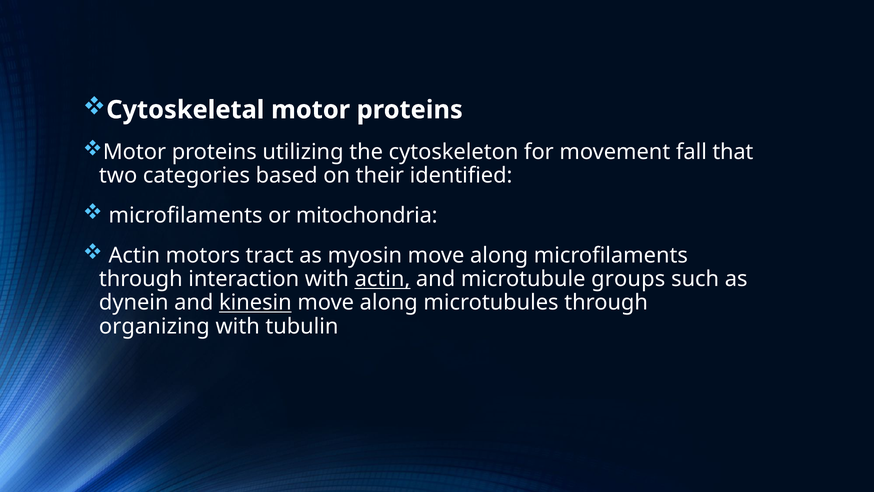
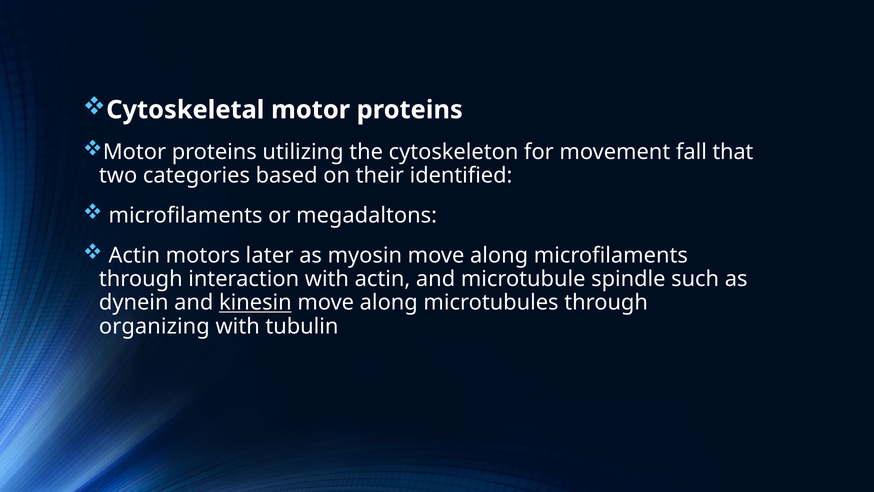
mitochondria: mitochondria -> megadaltons
tract: tract -> later
actin at (383, 279) underline: present -> none
groups: groups -> spindle
